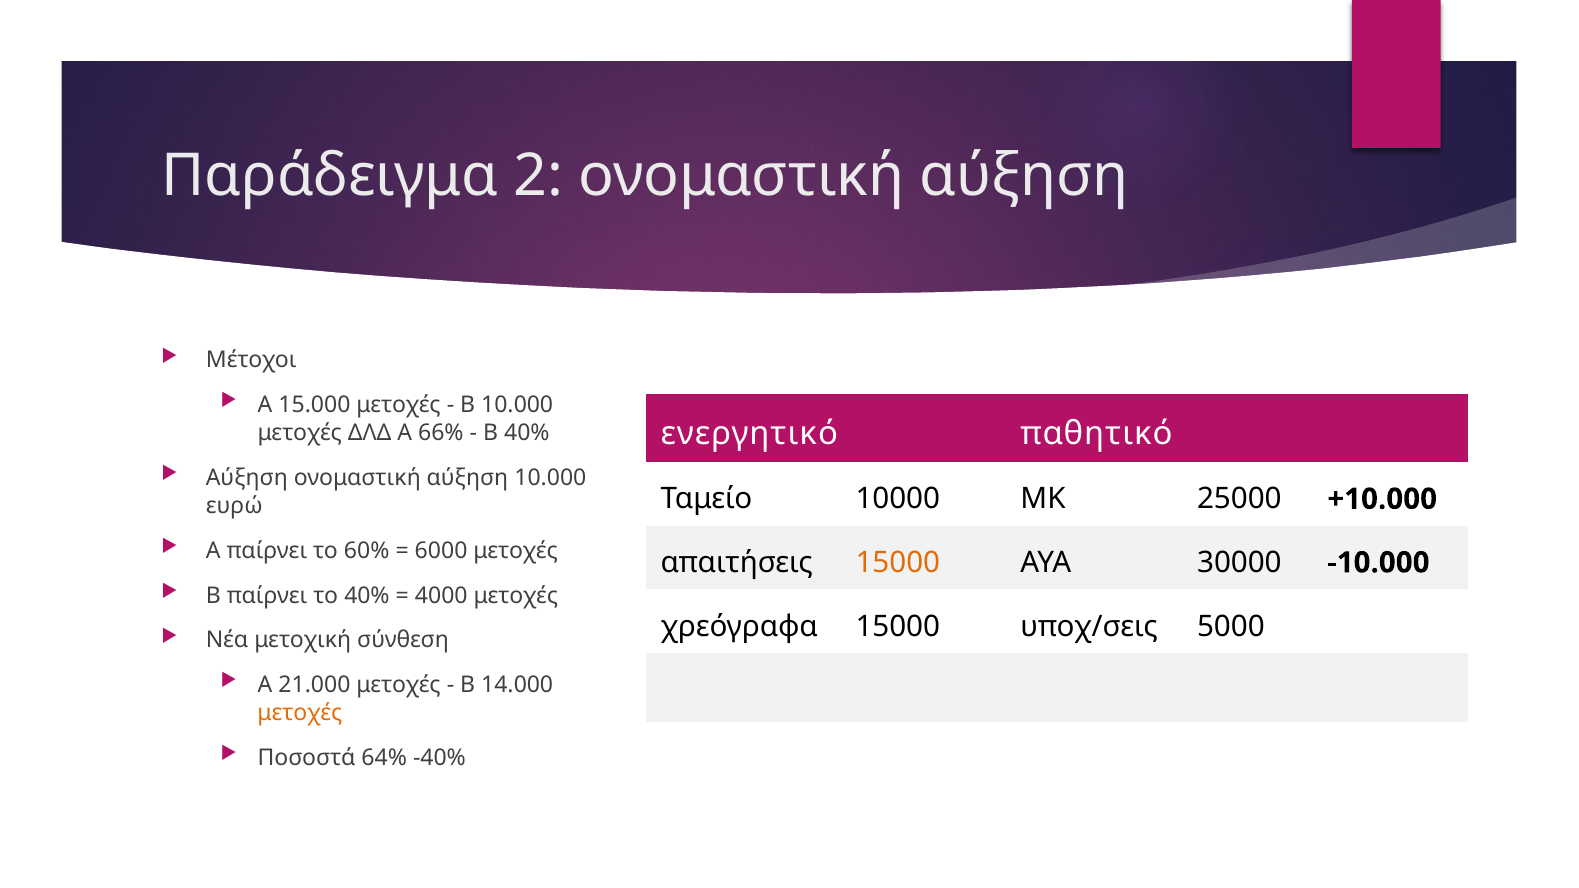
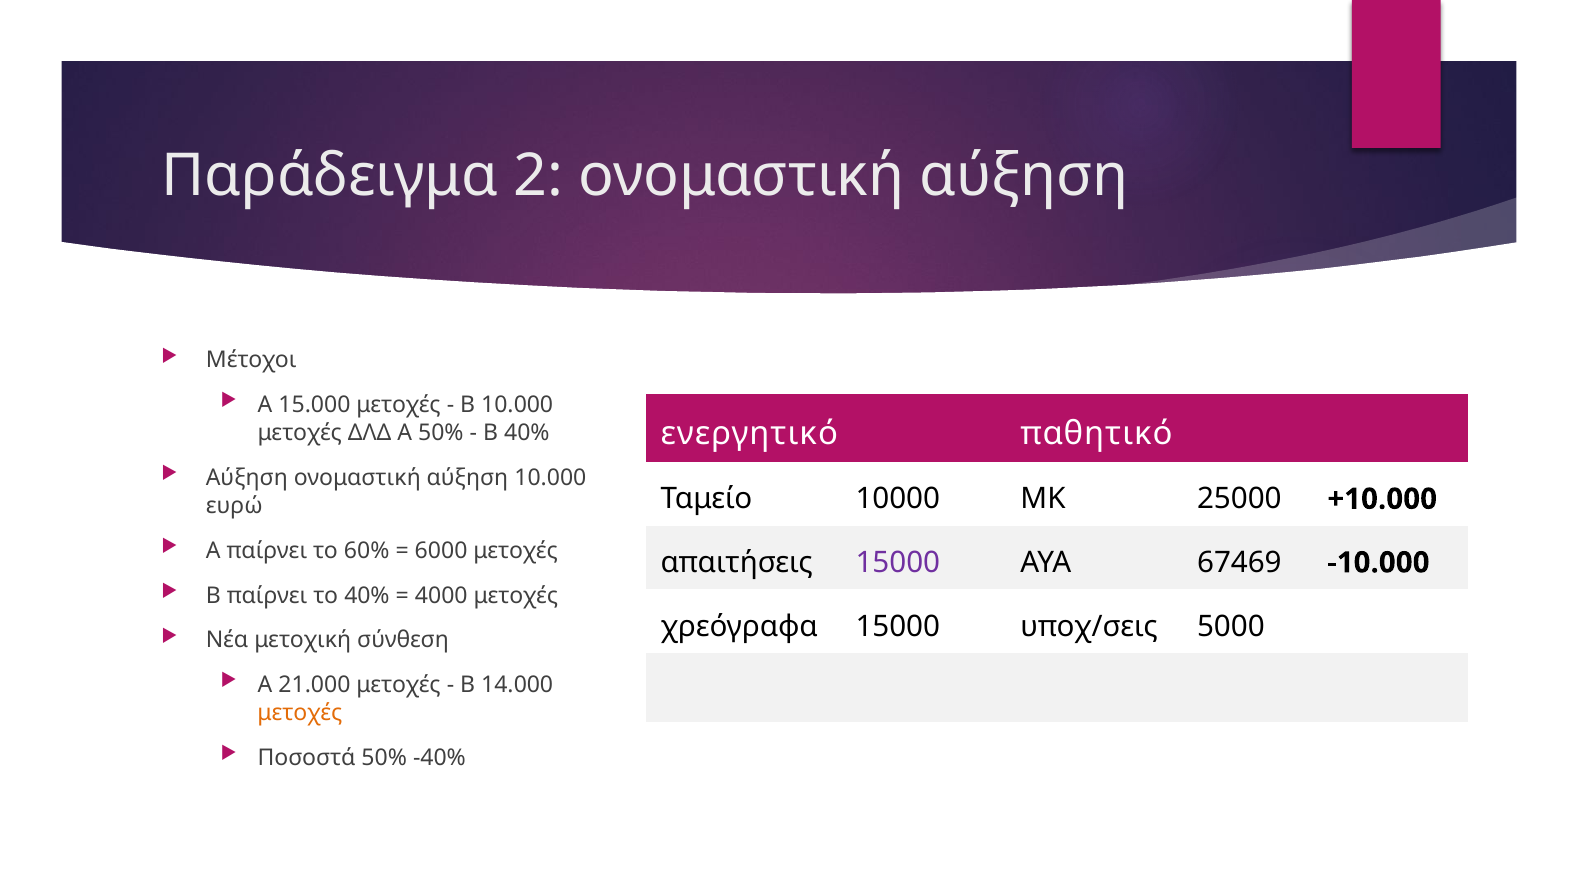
Α 66%: 66% -> 50%
15000 at (898, 563) colour: orange -> purple
30000: 30000 -> 67469
Ποσοστά 64%: 64% -> 50%
